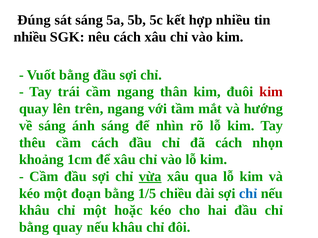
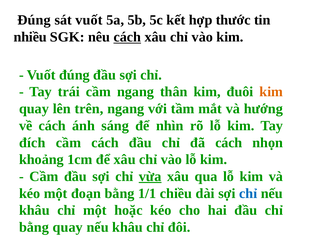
sát sáng: sáng -> vuốt
hợp nhiều: nhiều -> thước
cách at (127, 37) underline: none -> present
Vuốt bằng: bằng -> đúng
kim at (271, 92) colour: red -> orange
về sáng: sáng -> cách
thêu: thêu -> đích
1/5: 1/5 -> 1/1
